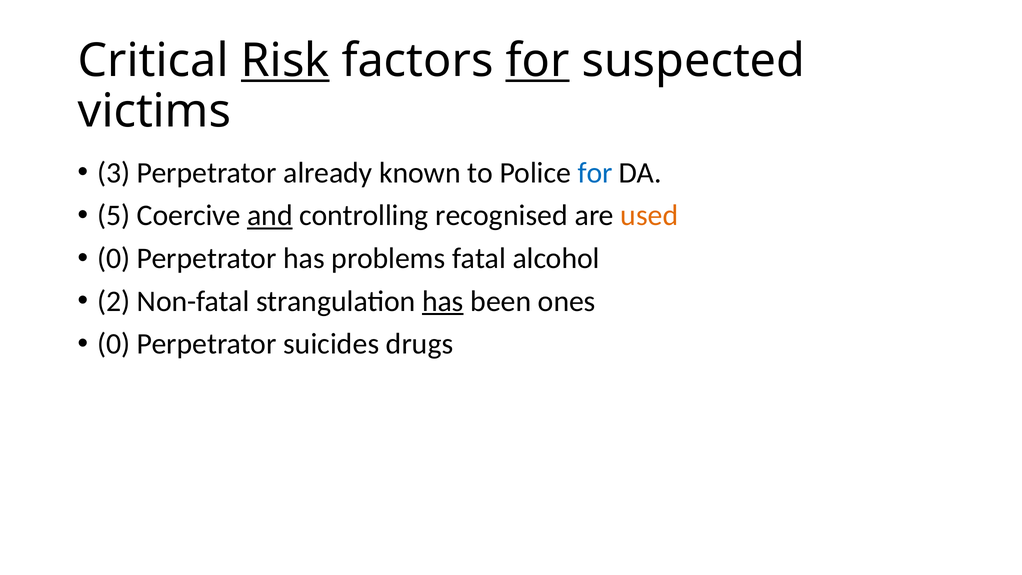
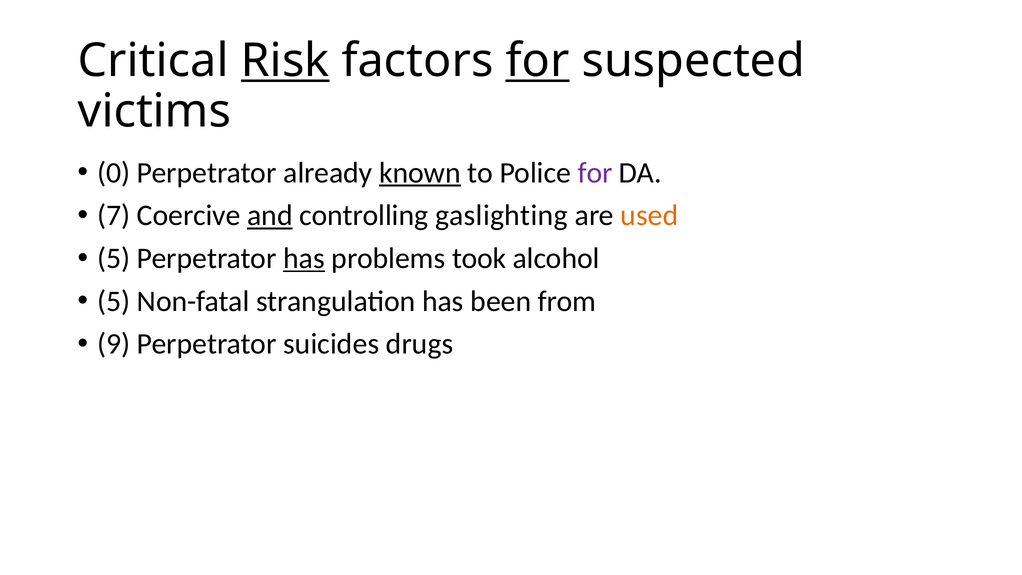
3: 3 -> 0
known underline: none -> present
for at (595, 173) colour: blue -> purple
5: 5 -> 7
recognised: recognised -> gaslighting
0 at (114, 258): 0 -> 5
has at (304, 258) underline: none -> present
fatal: fatal -> took
2 at (114, 301): 2 -> 5
has at (443, 301) underline: present -> none
ones: ones -> from
0 at (114, 344): 0 -> 9
